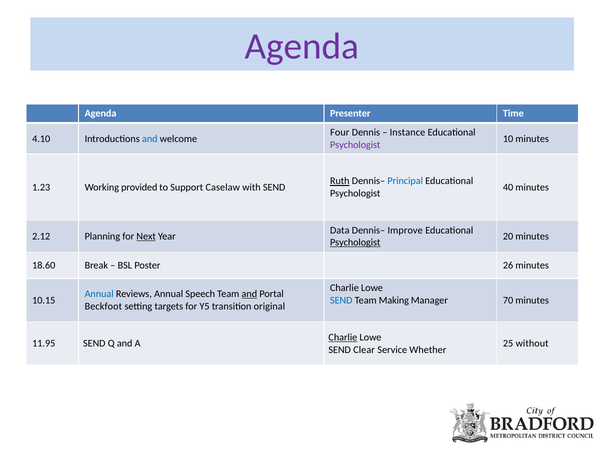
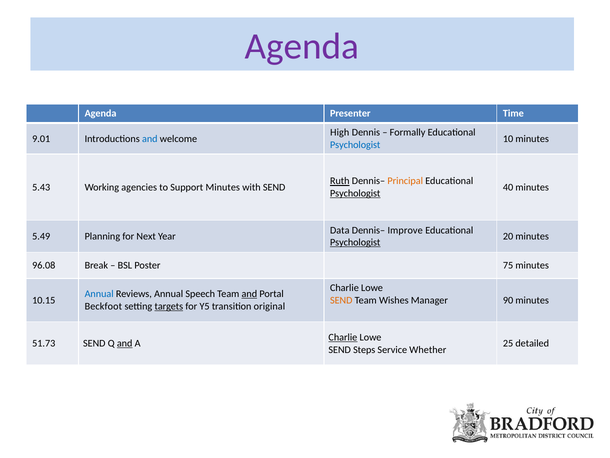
Four: Four -> High
Instance: Instance -> Formally
4.10: 4.10 -> 9.01
Psychologist at (355, 145) colour: purple -> blue
Principal colour: blue -> orange
1.23: 1.23 -> 5.43
provided: provided -> agencies
Support Caselaw: Caselaw -> Minutes
Psychologist at (355, 193) underline: none -> present
2.12: 2.12 -> 5.49
Next underline: present -> none
18.60: 18.60 -> 96.08
26: 26 -> 75
SEND at (341, 300) colour: blue -> orange
Making: Making -> Wishes
70: 70 -> 90
targets underline: none -> present
11.95: 11.95 -> 51.73
and at (125, 343) underline: none -> present
without: without -> detailed
Clear: Clear -> Steps
